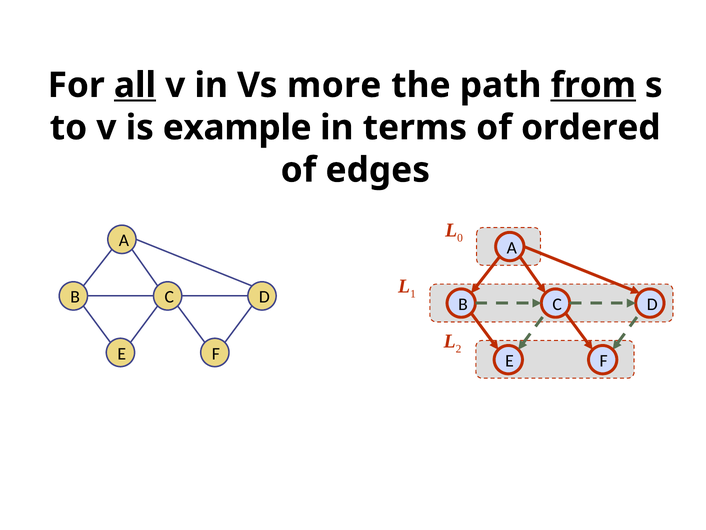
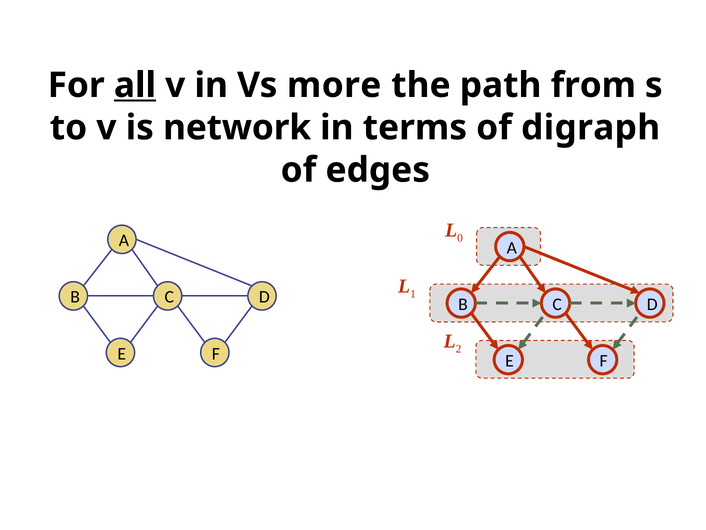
from underline: present -> none
example: example -> network
ordered: ordered -> digraph
